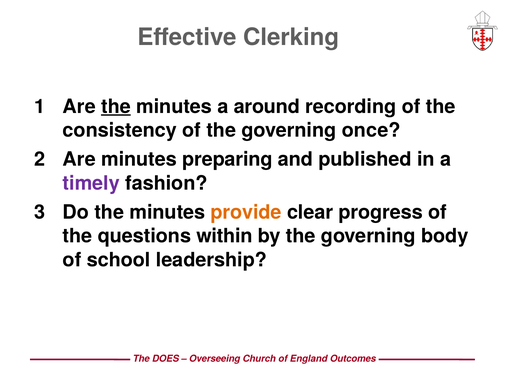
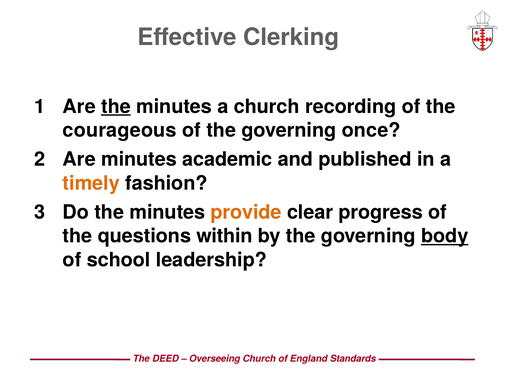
a around: around -> church
consistency: consistency -> courageous
preparing: preparing -> academic
timely colour: purple -> orange
body underline: none -> present
DOES: DOES -> DEED
Outcomes: Outcomes -> Standards
